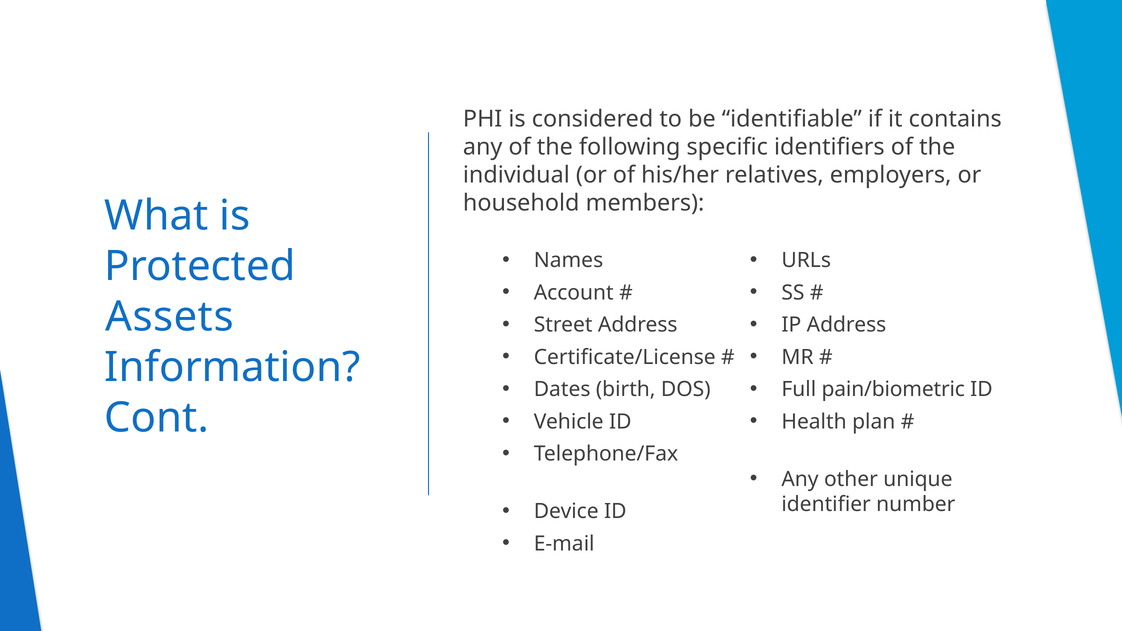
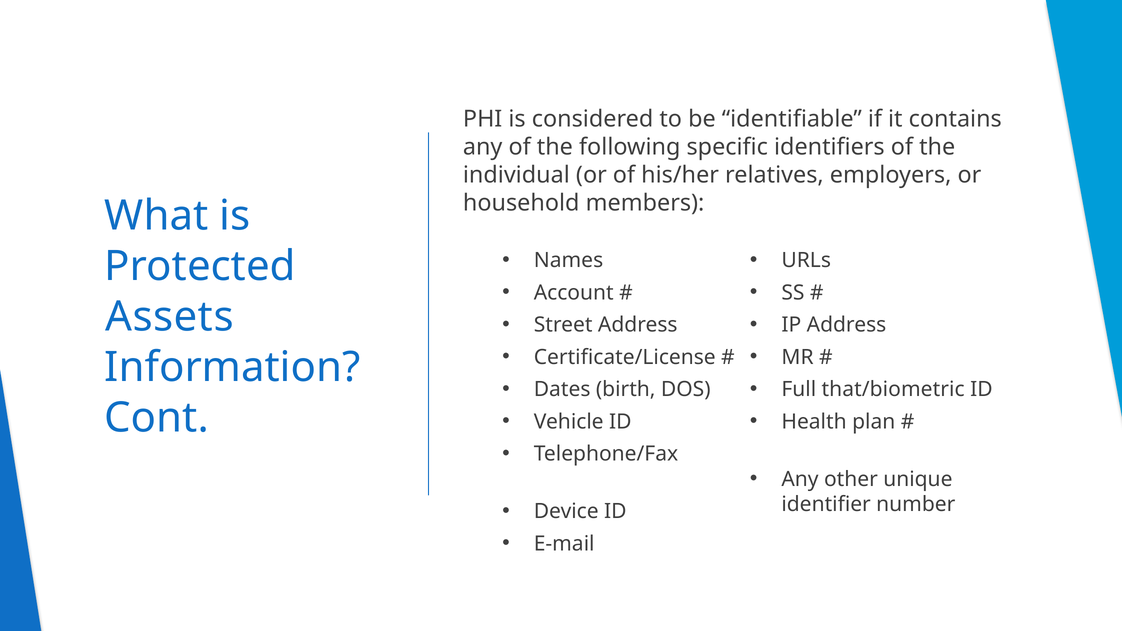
pain/biometric: pain/biometric -> that/biometric
